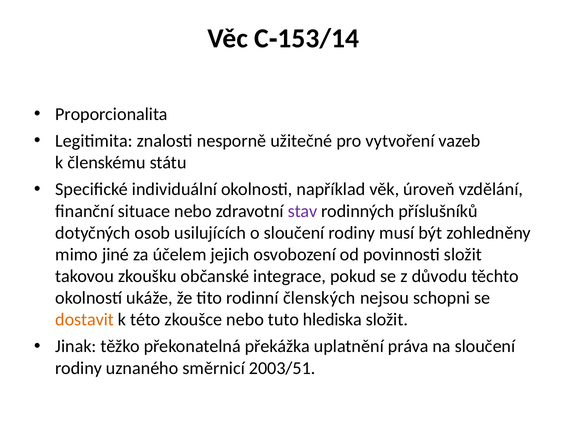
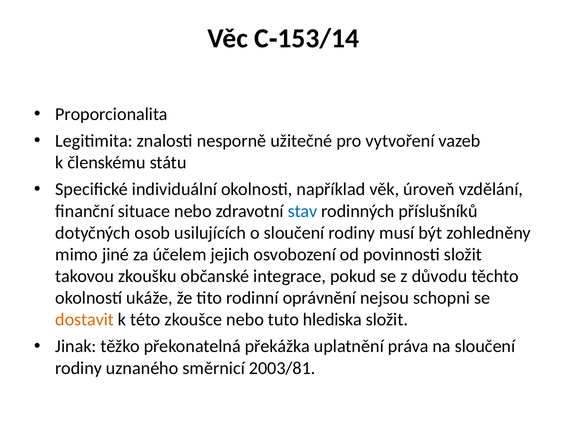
stav colour: purple -> blue
členských: členských -> oprávnění
2003/51: 2003/51 -> 2003/81
